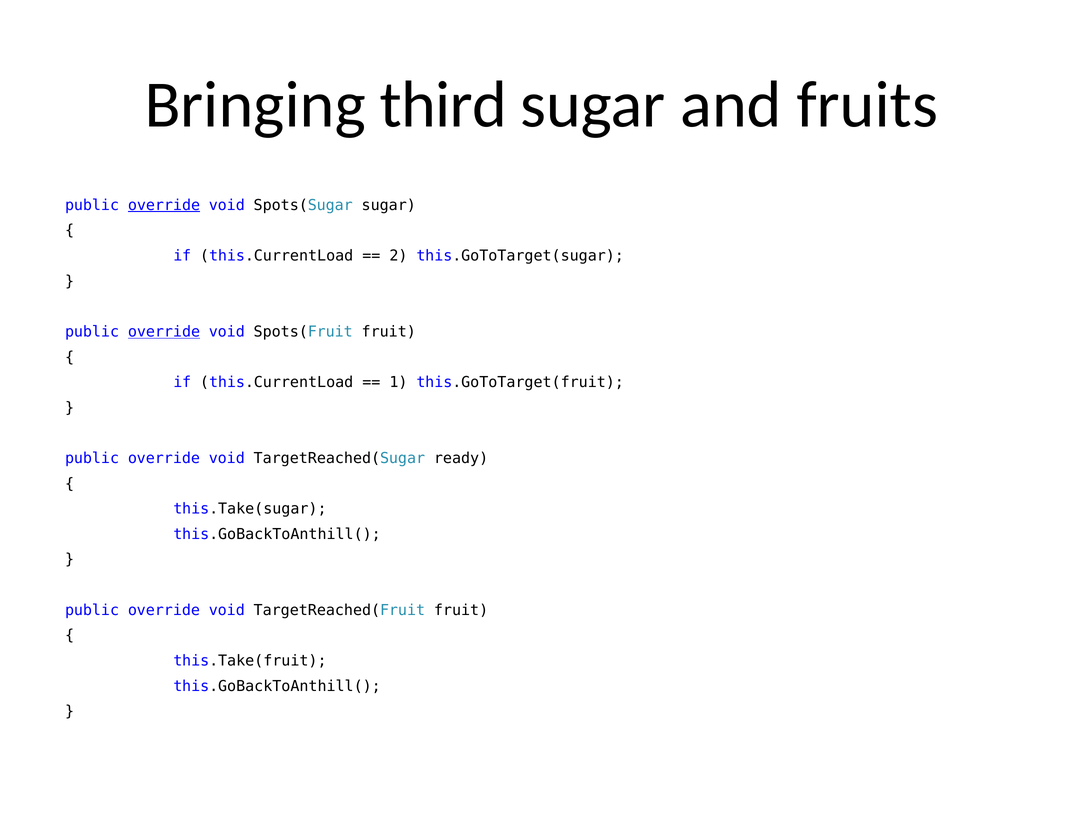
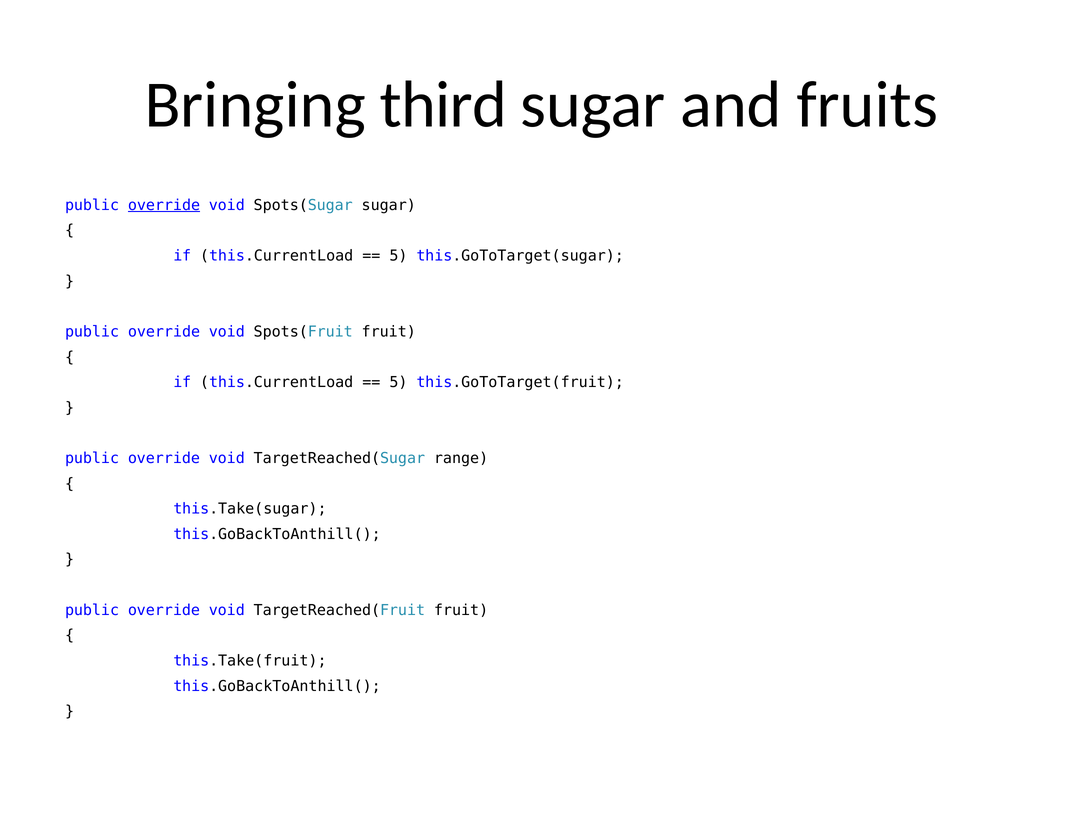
2 at (398, 256): 2 -> 5
override at (164, 332) underline: present -> none
1 at (398, 382): 1 -> 5
ready: ready -> range
